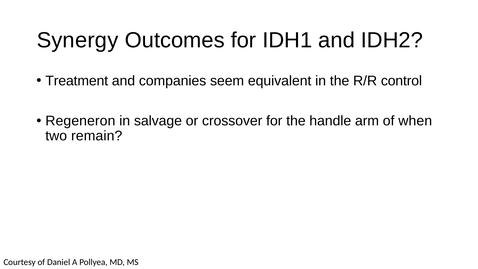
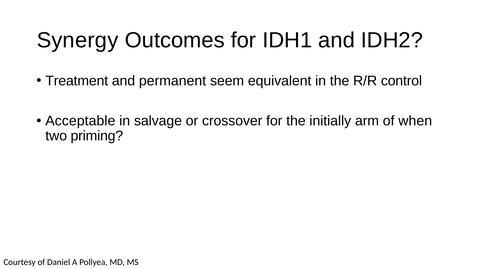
companies: companies -> permanent
Regeneron: Regeneron -> Acceptable
handle: handle -> initially
remain: remain -> priming
